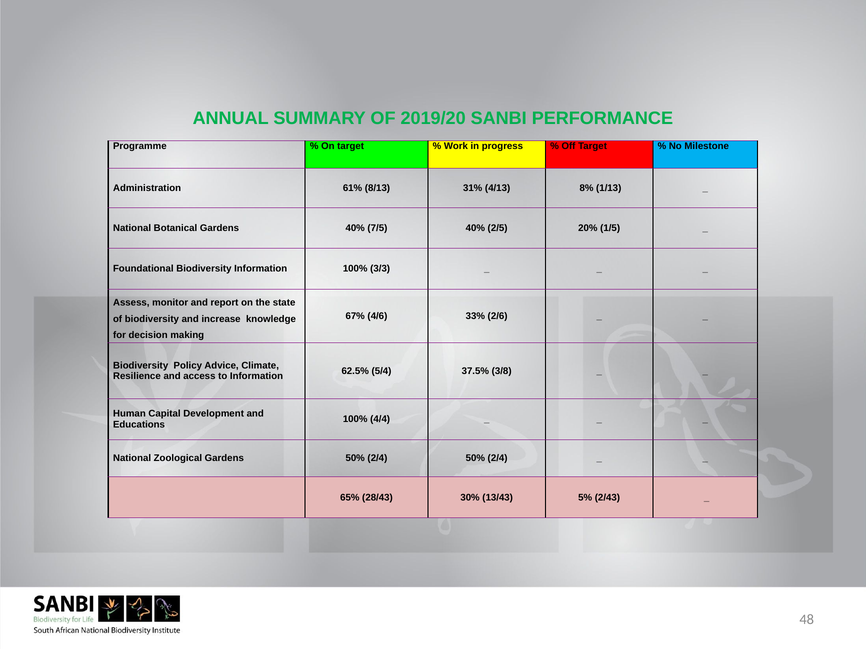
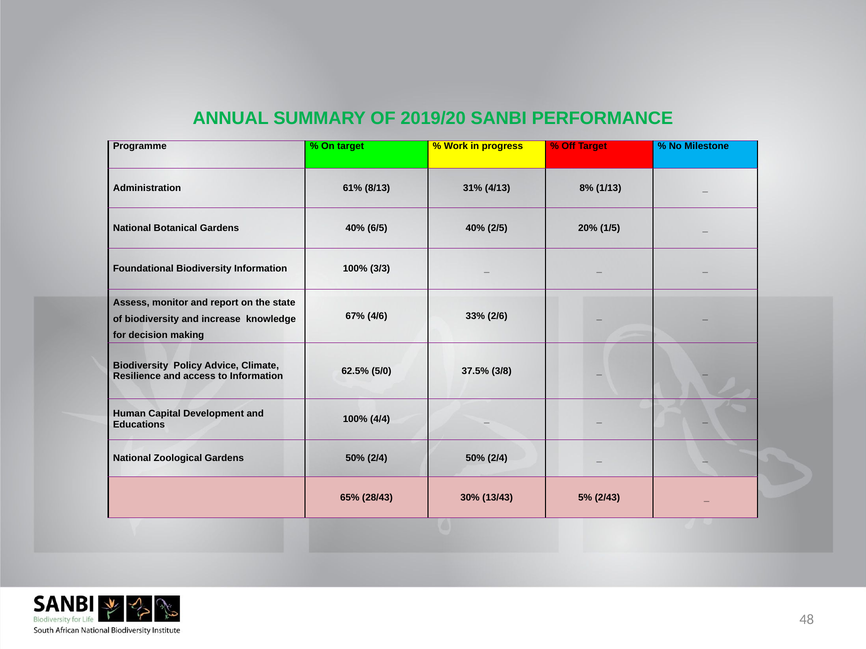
7/5: 7/5 -> 6/5
5/4: 5/4 -> 5/0
